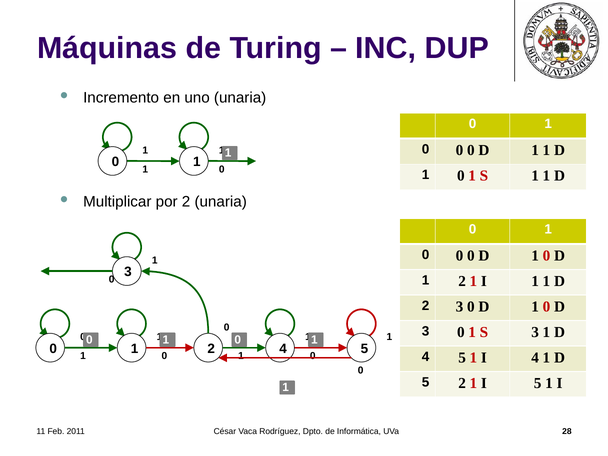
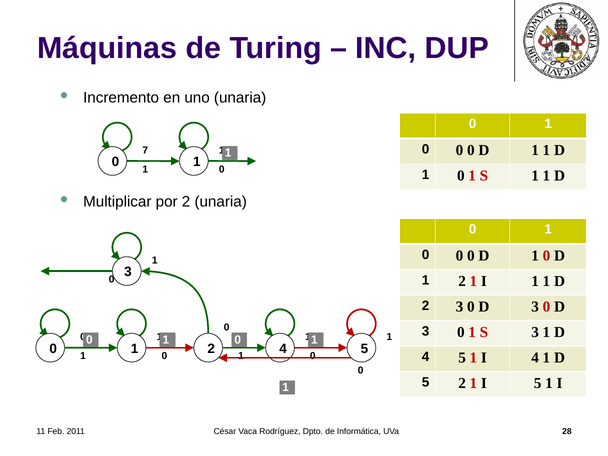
1 at (145, 150): 1 -> 7
1 at (535, 307): 1 -> 3
